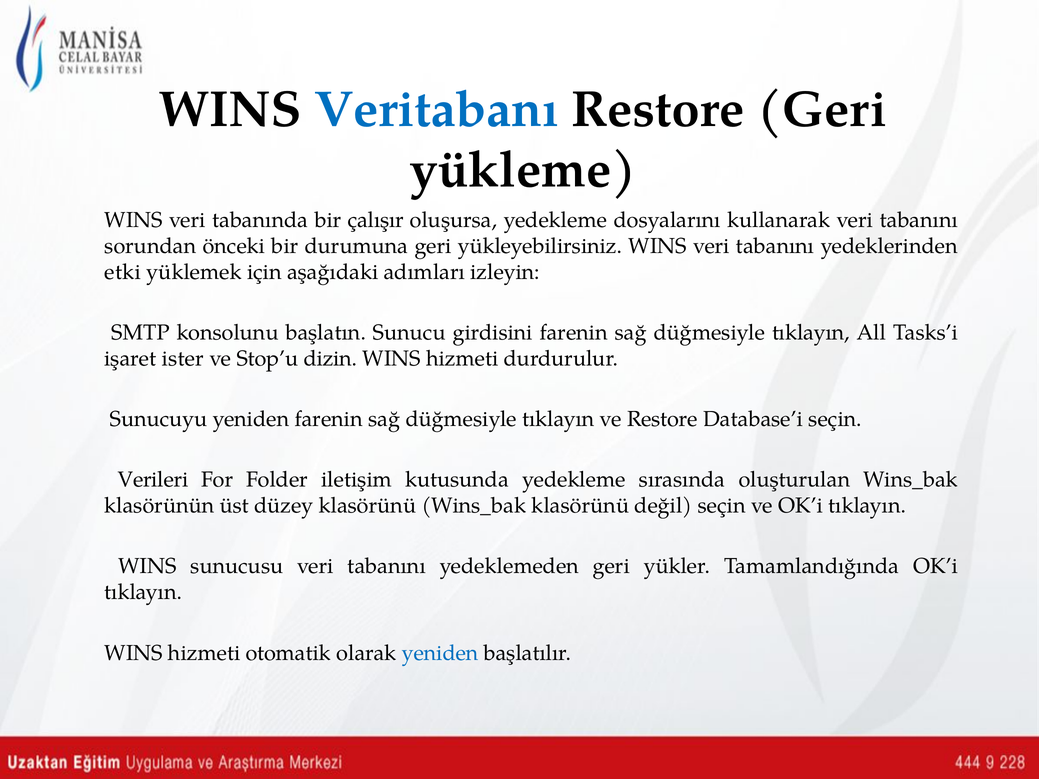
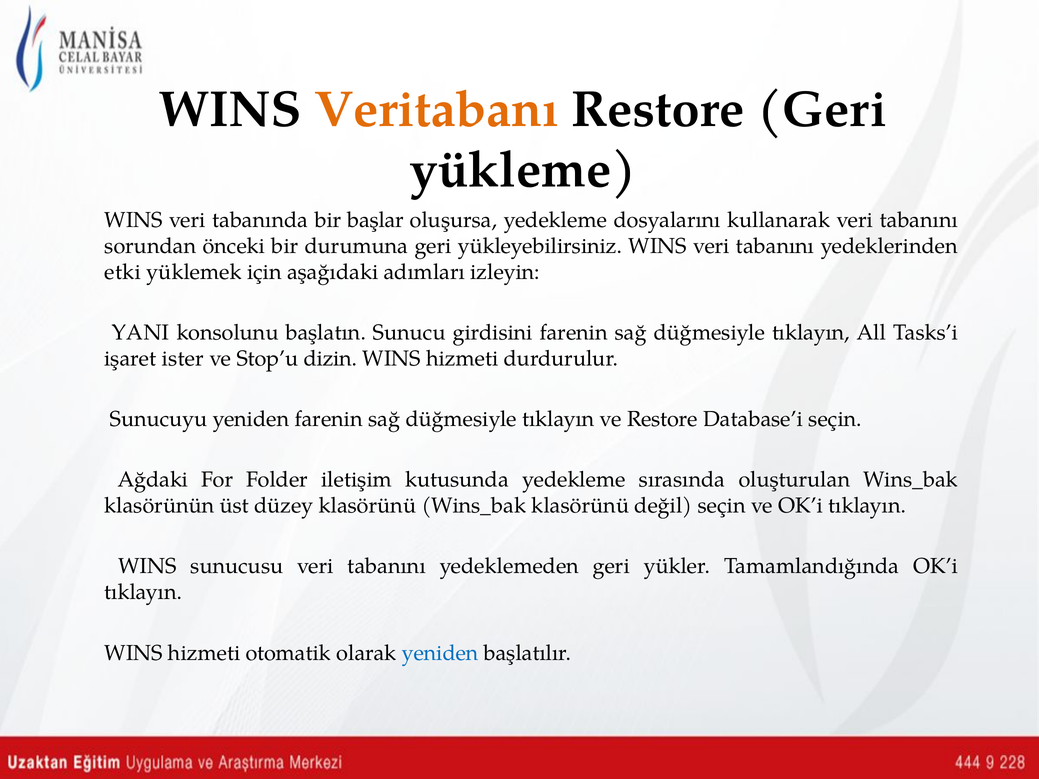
Veritabanı colour: blue -> orange
çalışır: çalışır -> başlar
SMTP: SMTP -> YANI
Verileri: Verileri -> Ağdaki
